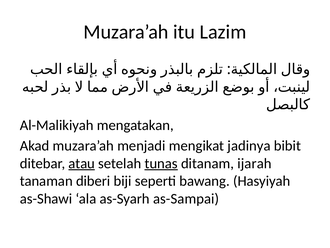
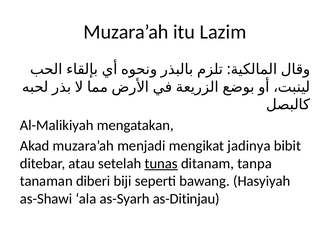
atau underline: present -> none
ijarah: ijarah -> tanpa
as-Sampai: as-Sampai -> as-Ditinjau
